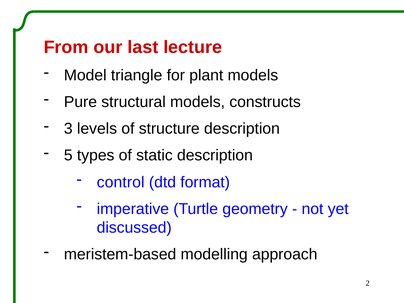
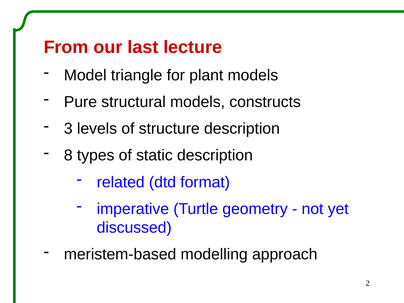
5: 5 -> 8
control: control -> related
